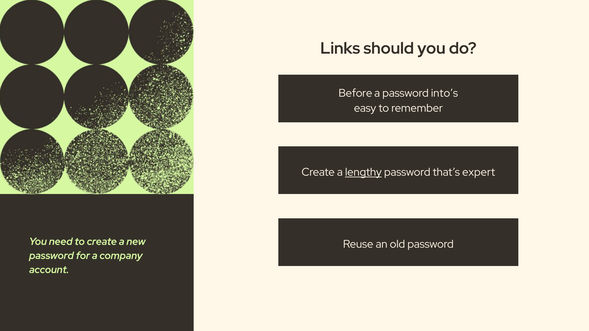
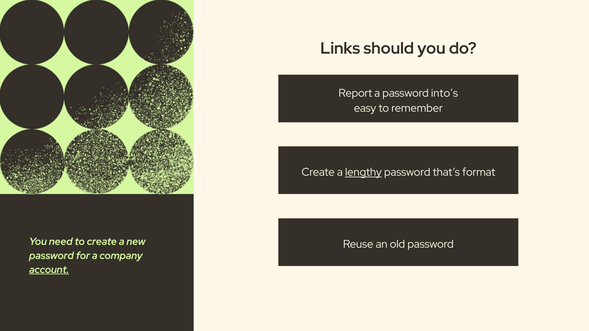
Before: Before -> Report
expert: expert -> format
account underline: none -> present
